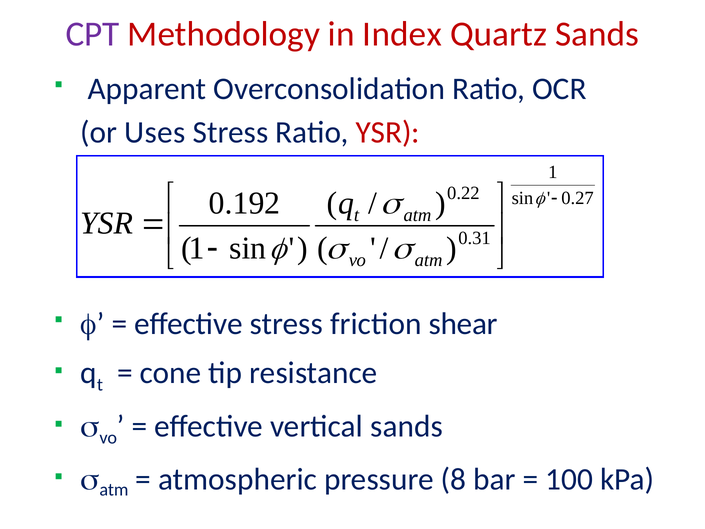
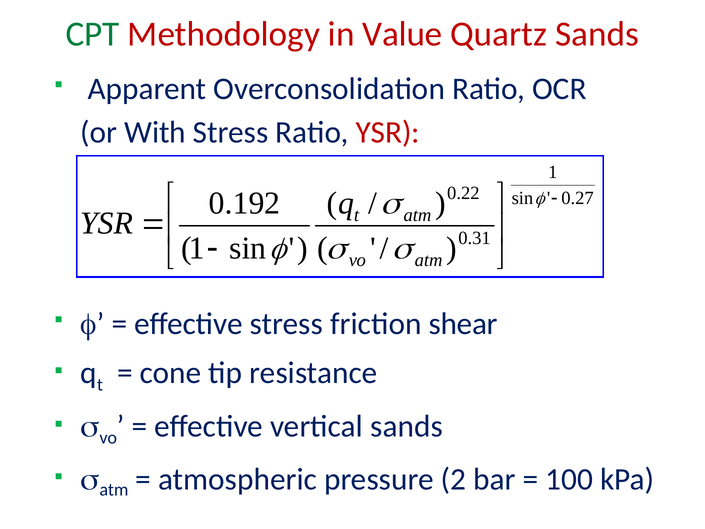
CPT colour: purple -> green
Index: Index -> Value
Uses: Uses -> With
8: 8 -> 2
